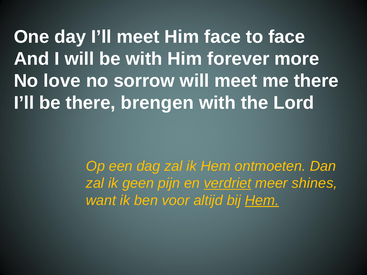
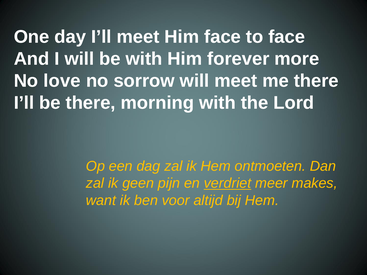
brengen: brengen -> morning
shines: shines -> makes
Hem at (262, 201) underline: present -> none
